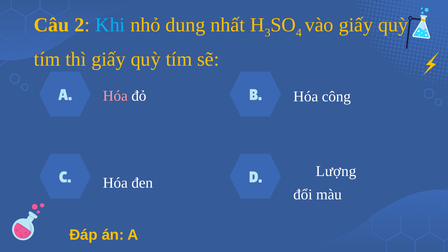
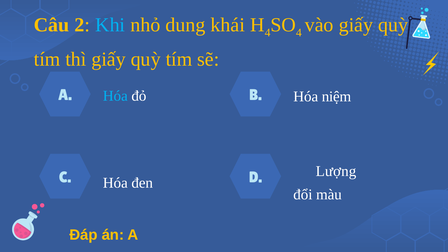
nhất: nhất -> khái
3 at (268, 33): 3 -> 4
Hóa at (115, 96) colour: pink -> light blue
công: công -> niệm
